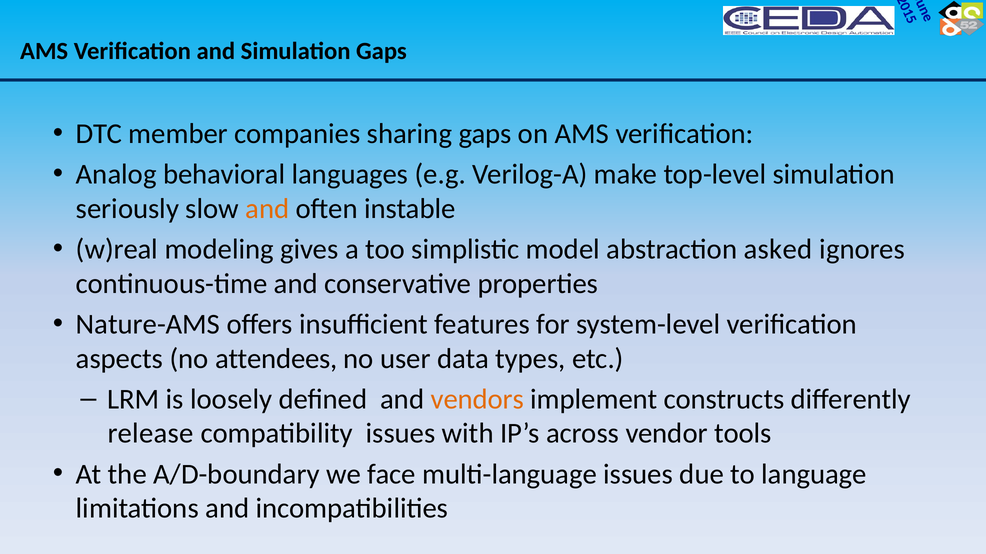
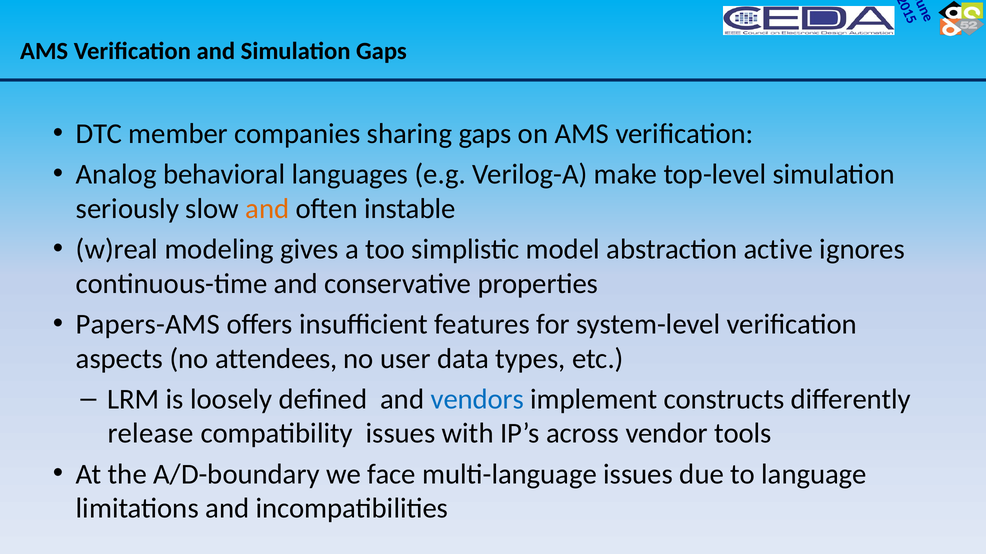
asked: asked -> active
Nature-AMS: Nature-AMS -> Papers-AMS
vendors colour: orange -> blue
